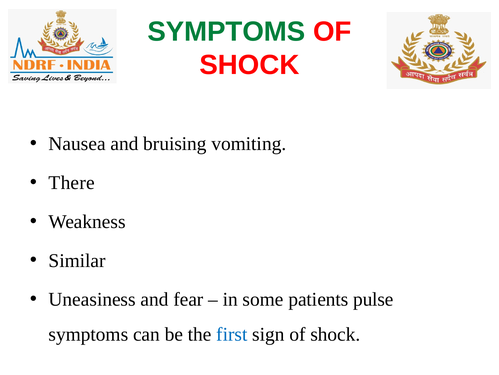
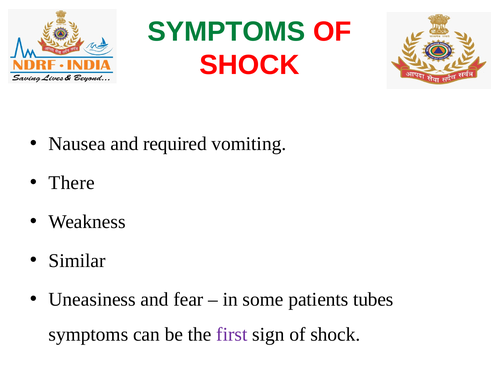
bruising: bruising -> required
pulse: pulse -> tubes
first colour: blue -> purple
